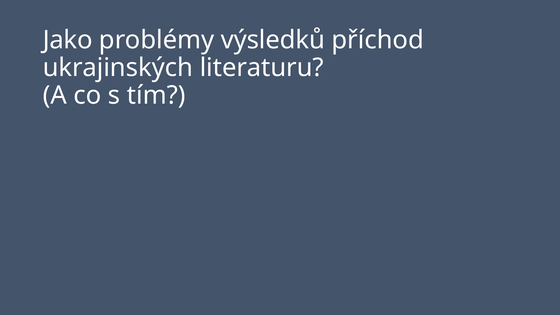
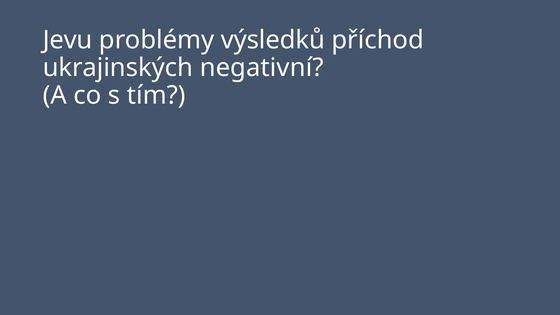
Jako: Jako -> Jevu
literaturu: literaturu -> negativní
